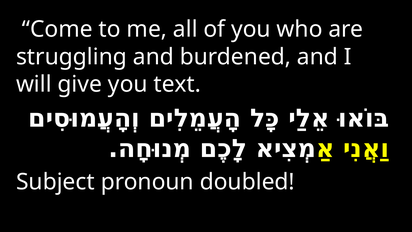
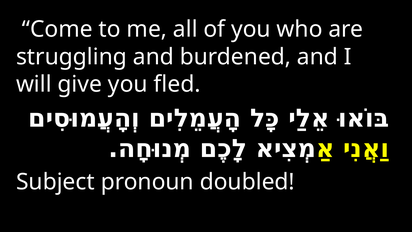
text: text -> fled
